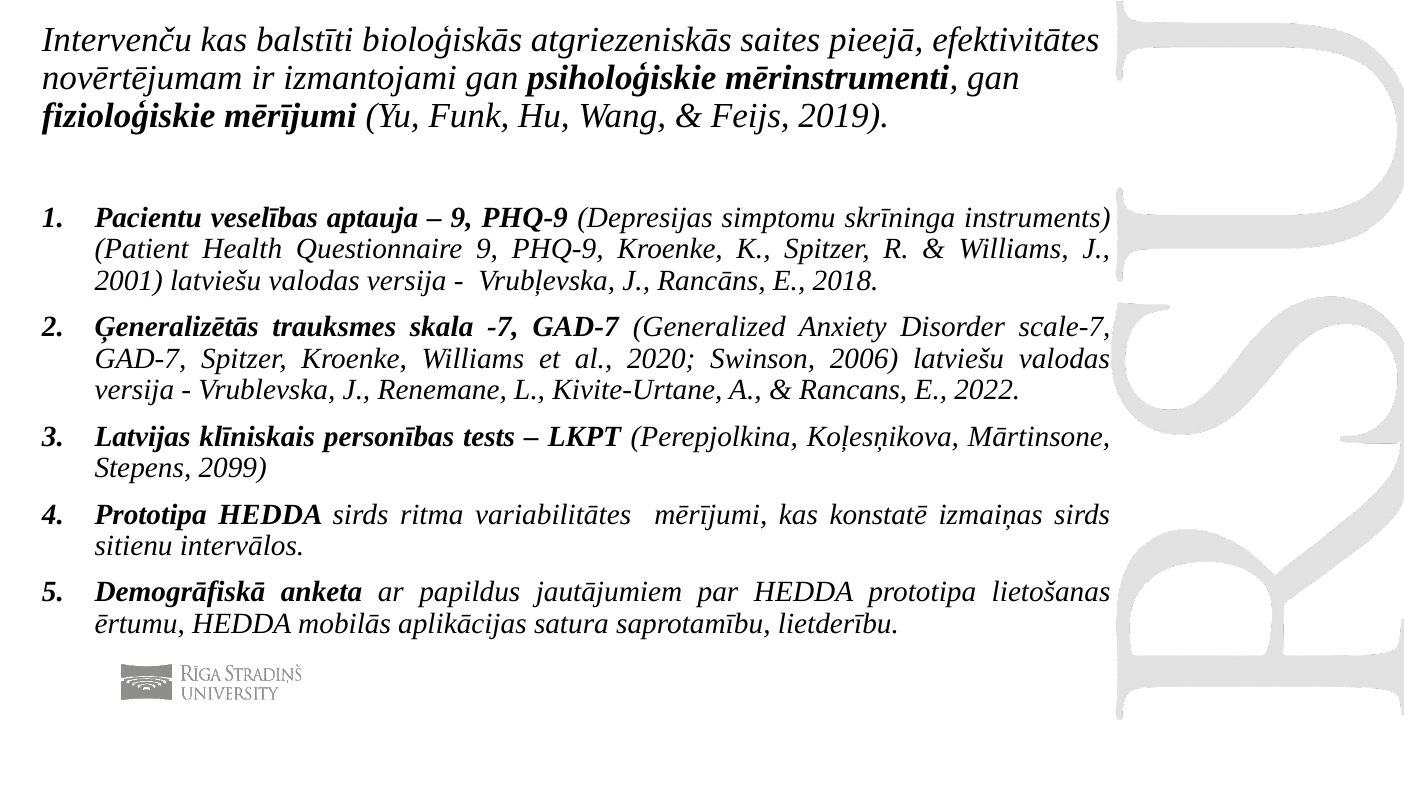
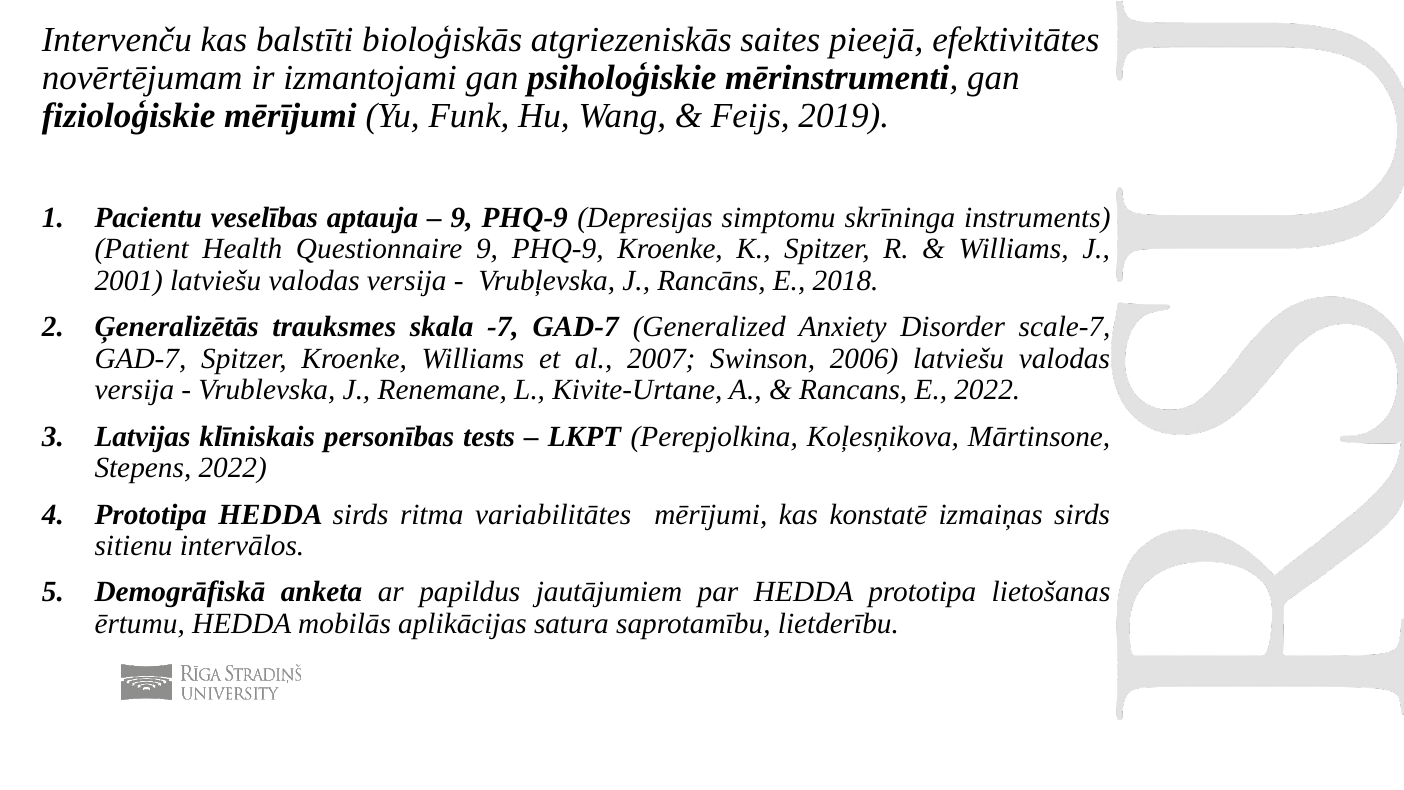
2020: 2020 -> 2007
Stepens 2099: 2099 -> 2022
